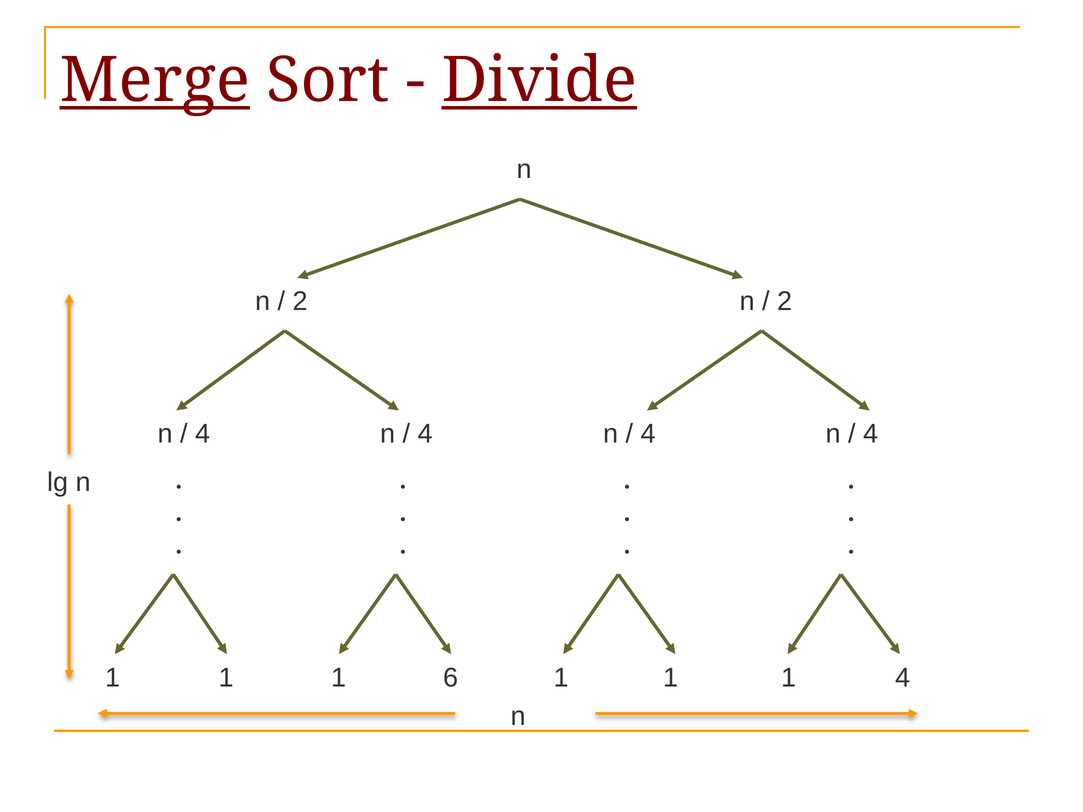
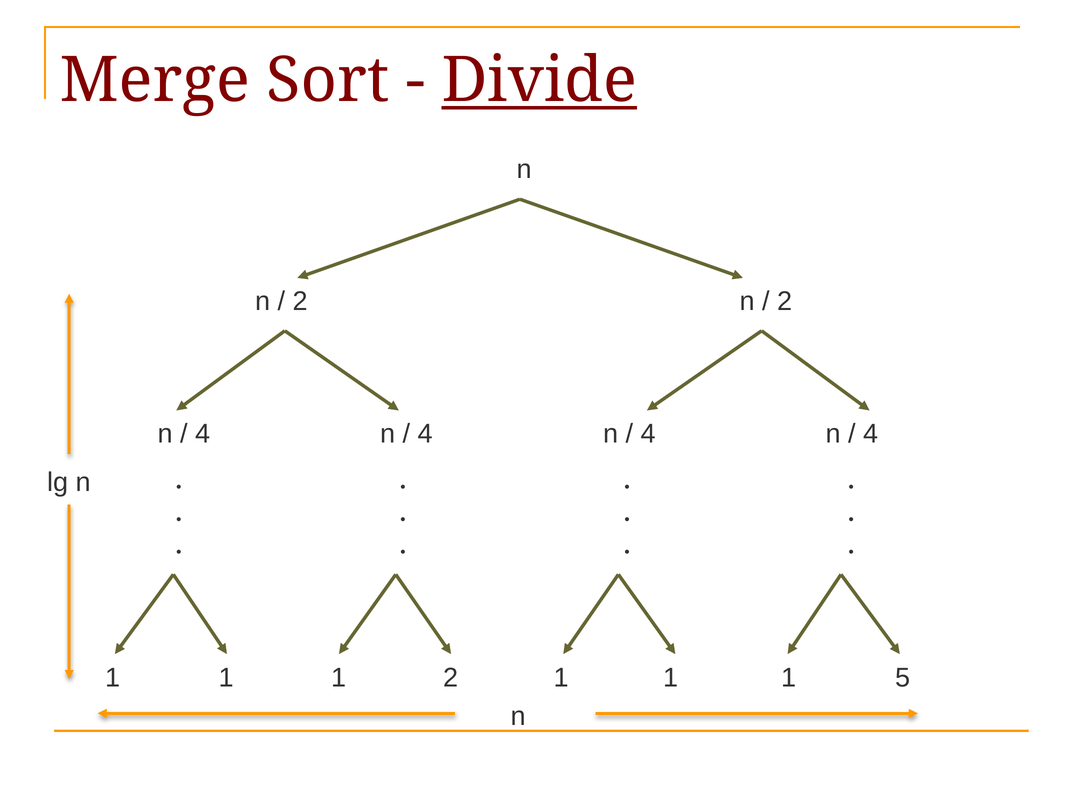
Merge underline: present -> none
1 6: 6 -> 2
1 4: 4 -> 5
